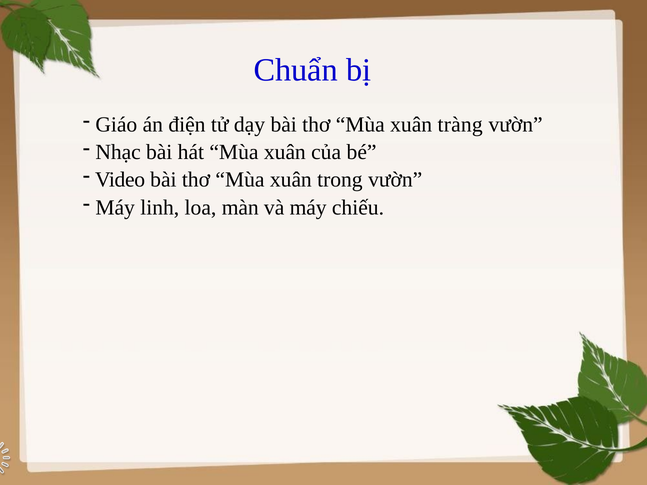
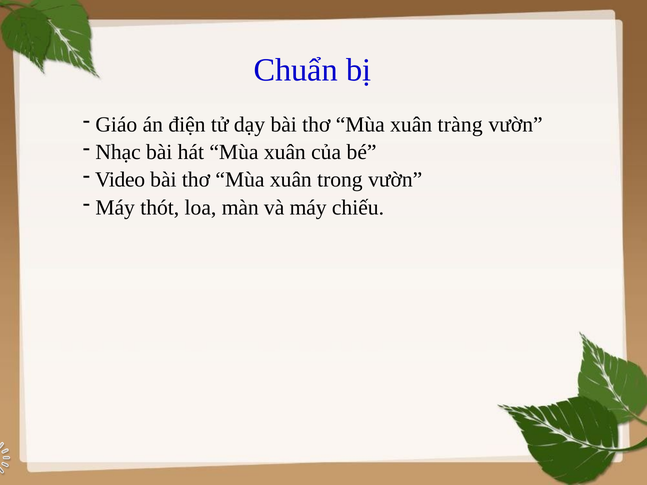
linh: linh -> thót
